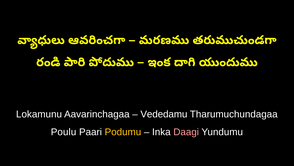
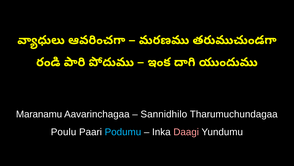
Lokamunu: Lokamunu -> Maranamu
Vededamu: Vededamu -> Sannidhilo
Podumu colour: yellow -> light blue
